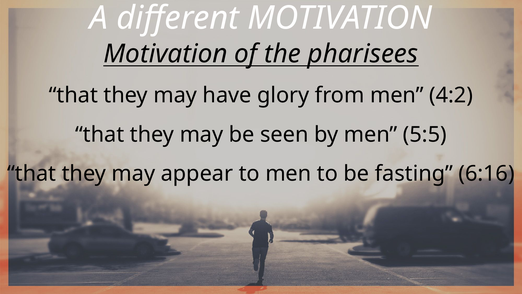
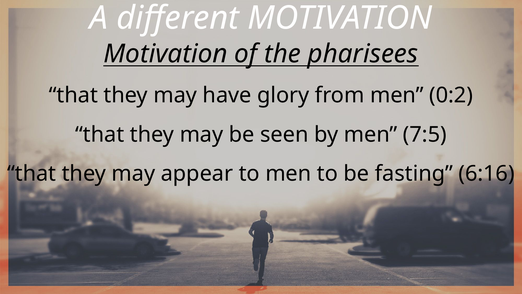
4:2: 4:2 -> 0:2
5:5: 5:5 -> 7:5
